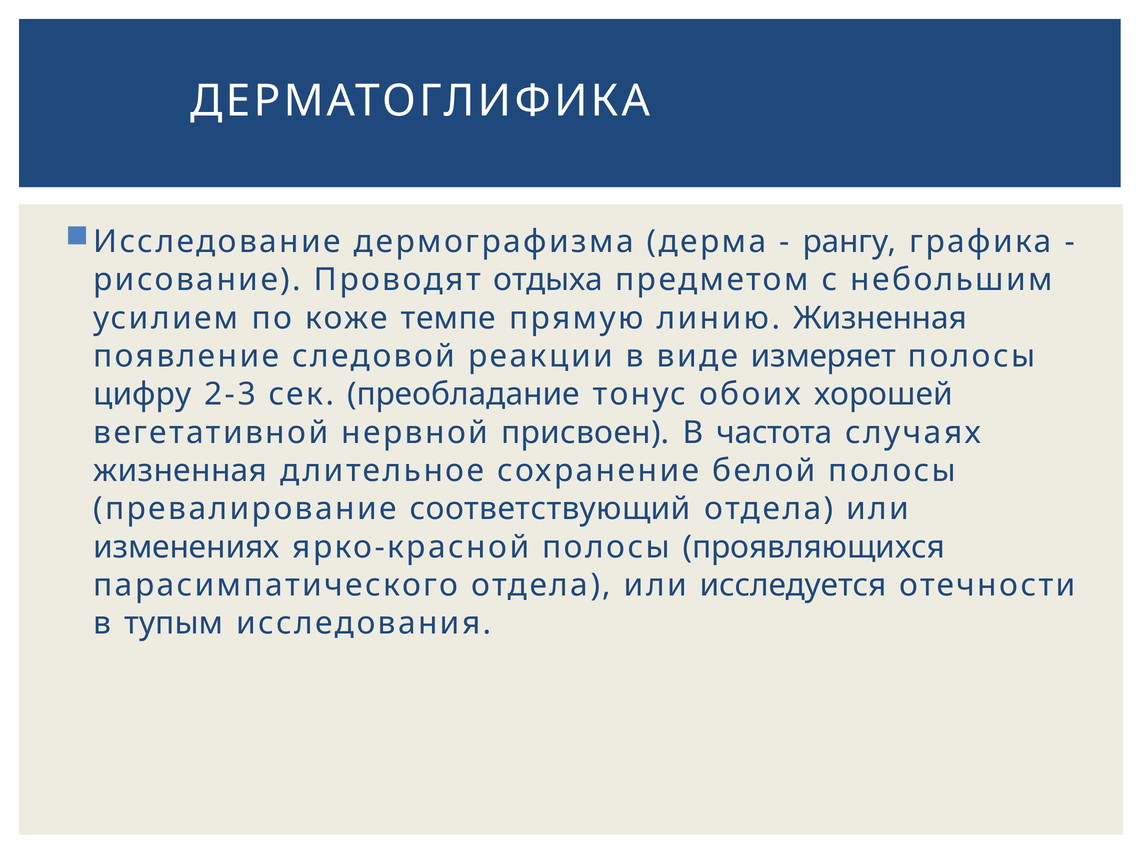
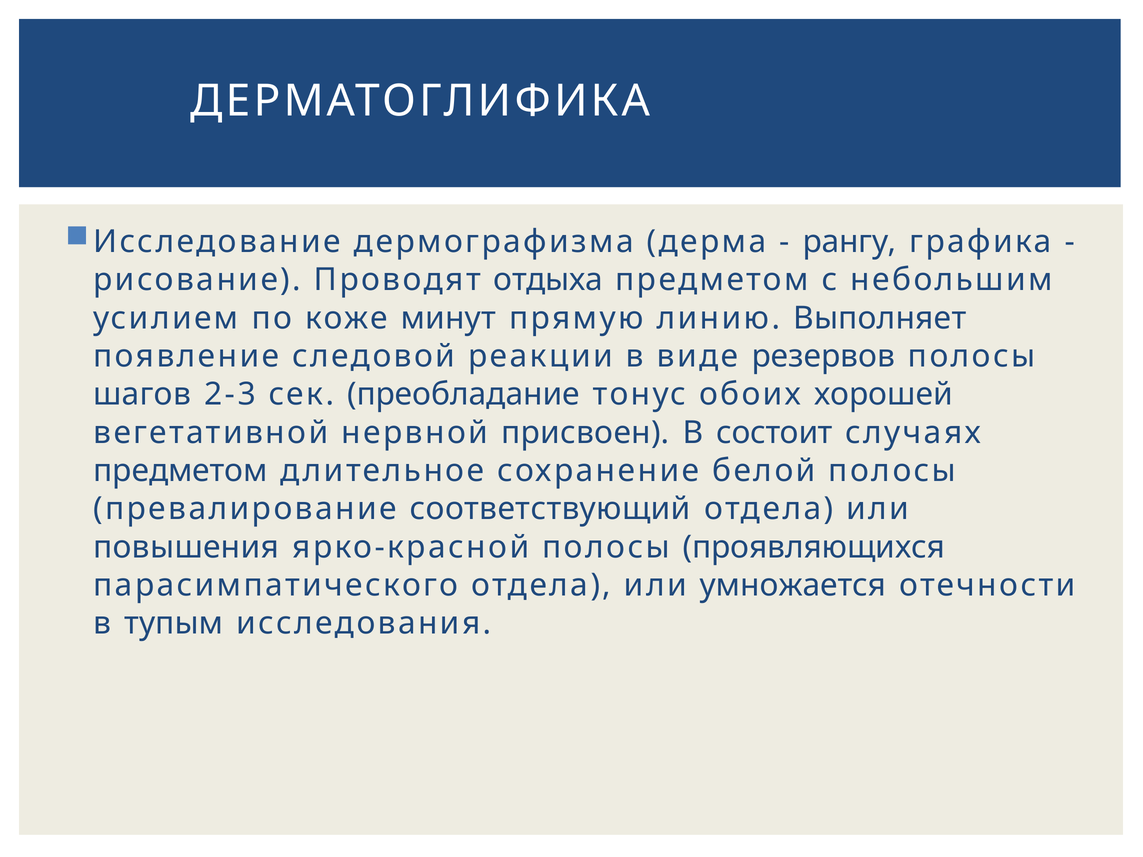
темпе: темпе -> минут
линию Жизненная: Жизненная -> Выполняет
измеряет: измеряет -> резервов
цифру: цифру -> шагов
частота: частота -> состоит
жизненная at (180, 471): жизненная -> предметом
изменениях: изменениях -> повышения
исследуется: исследуется -> умножается
